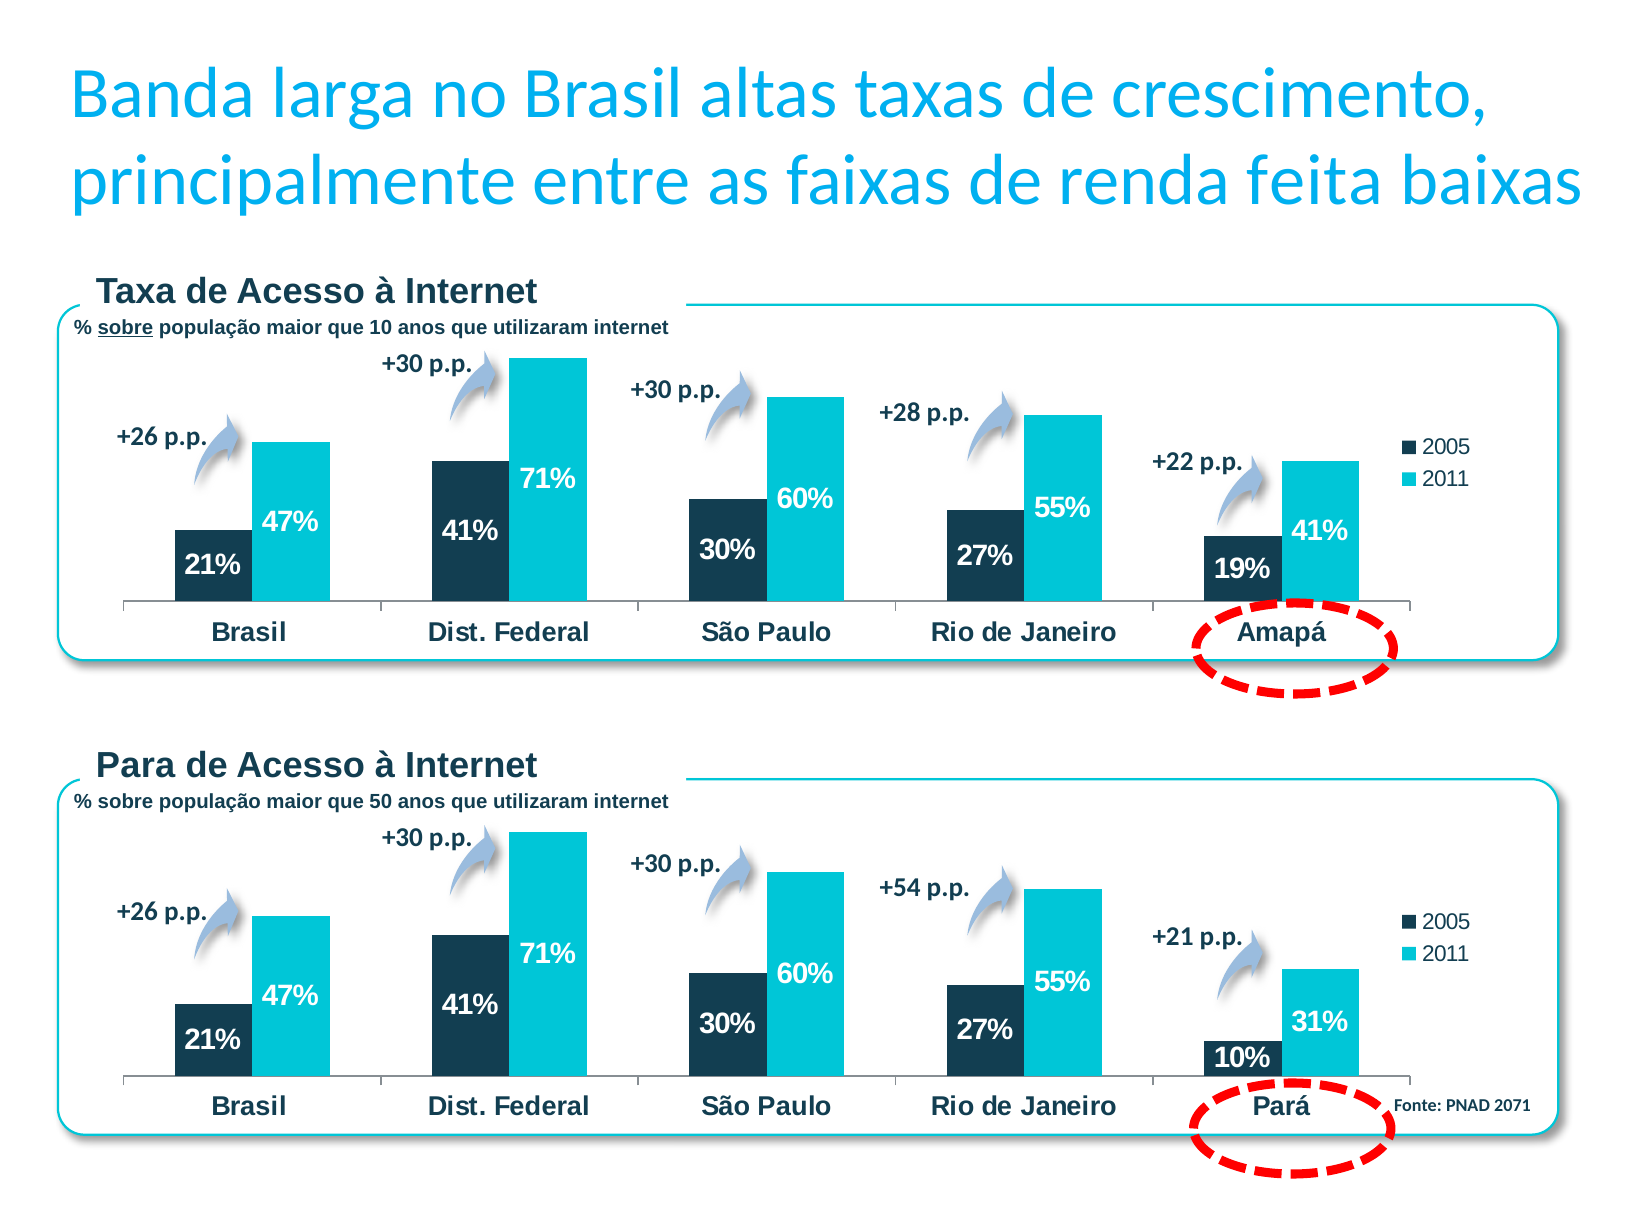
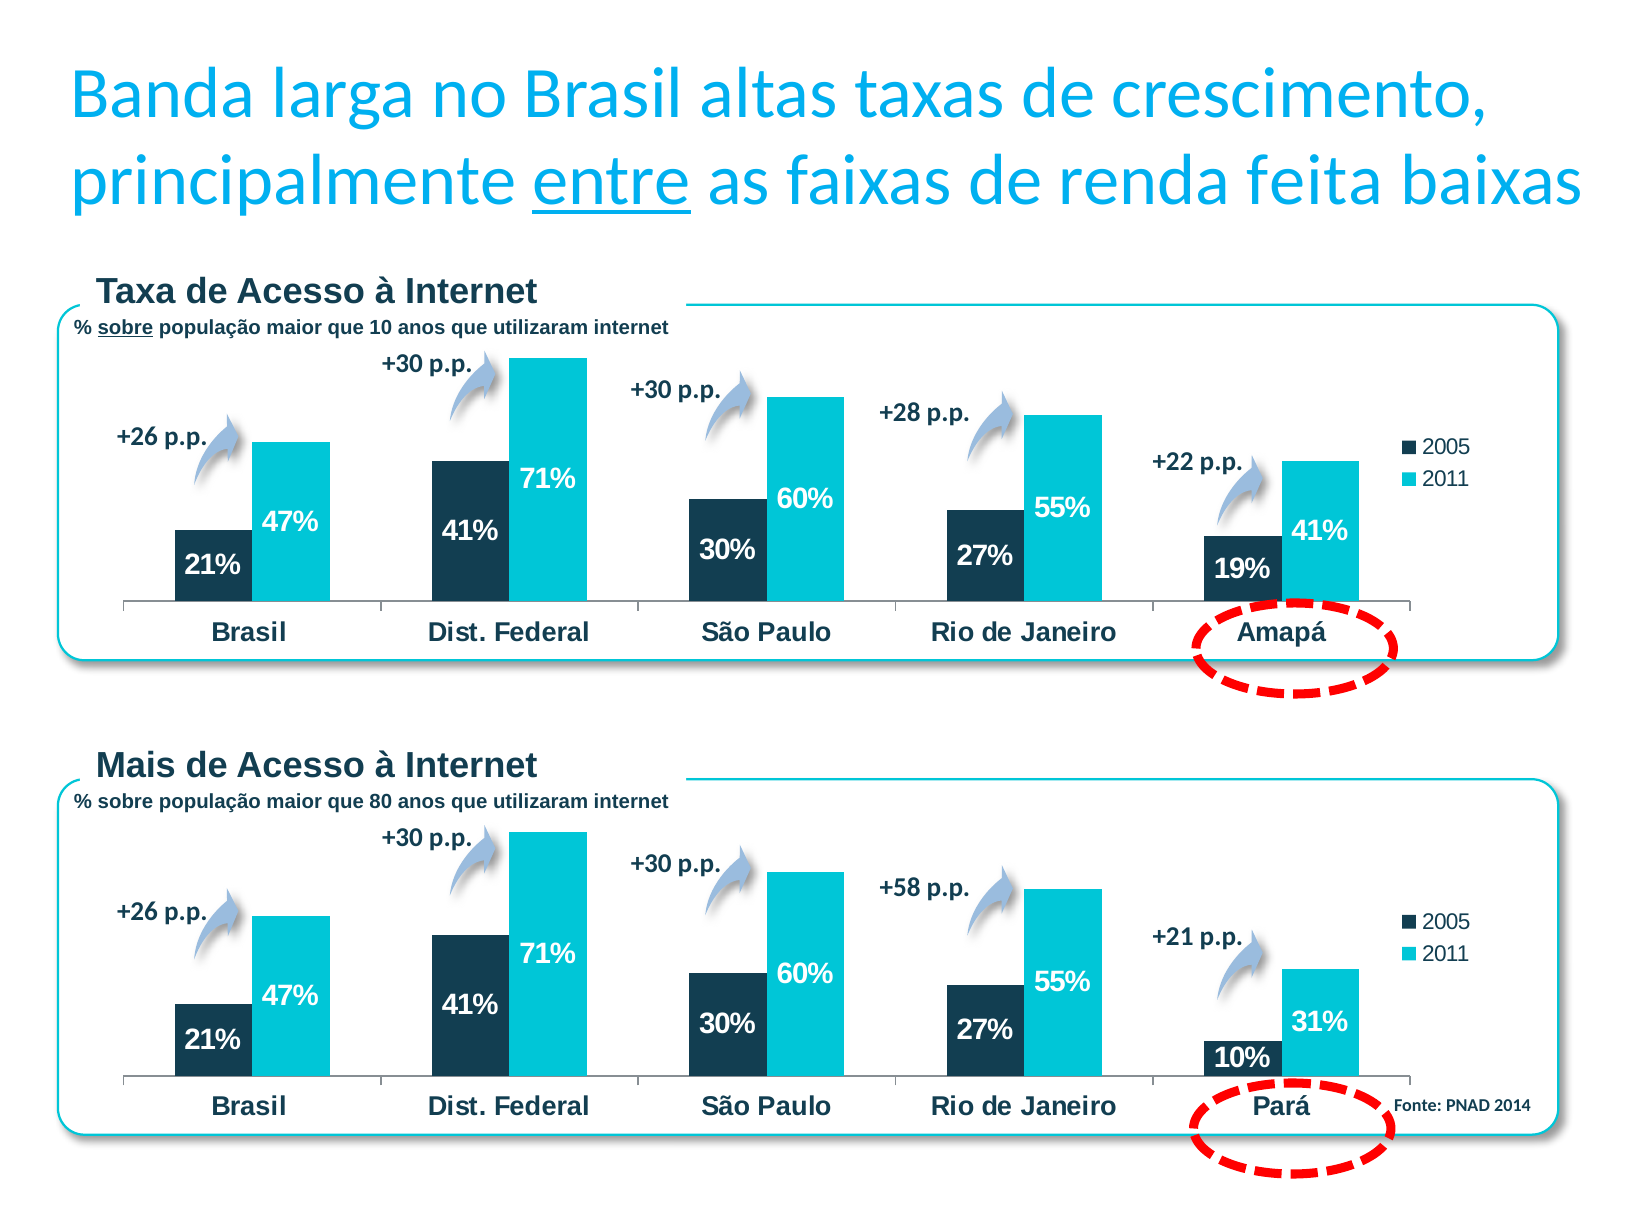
entre underline: none -> present
Para: Para -> Mais
50: 50 -> 80
+54: +54 -> +58
2071: 2071 -> 2014
